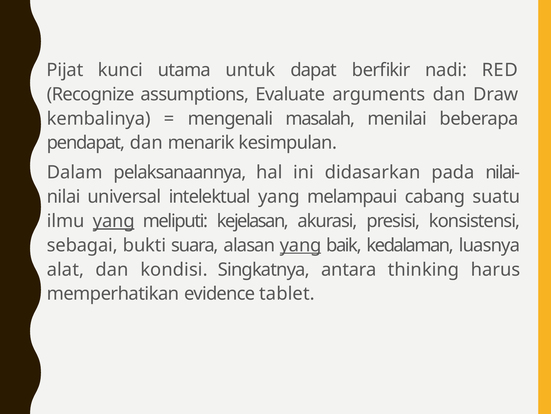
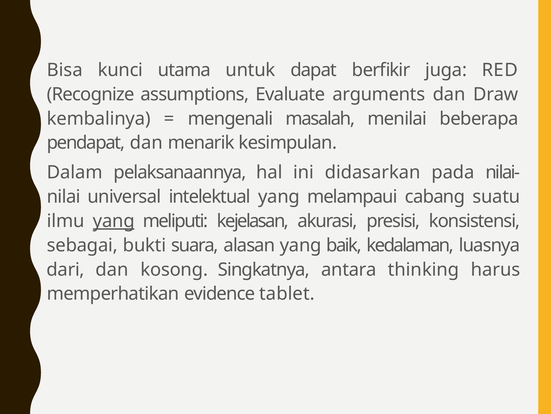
Pijat: Pijat -> Bisa
nadi: nadi -> juga
yang at (301, 245) underline: present -> none
alat: alat -> dari
kondisi: kondisi -> kosong
